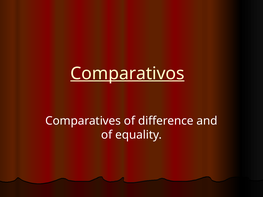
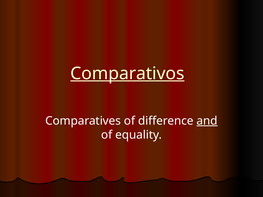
and underline: none -> present
